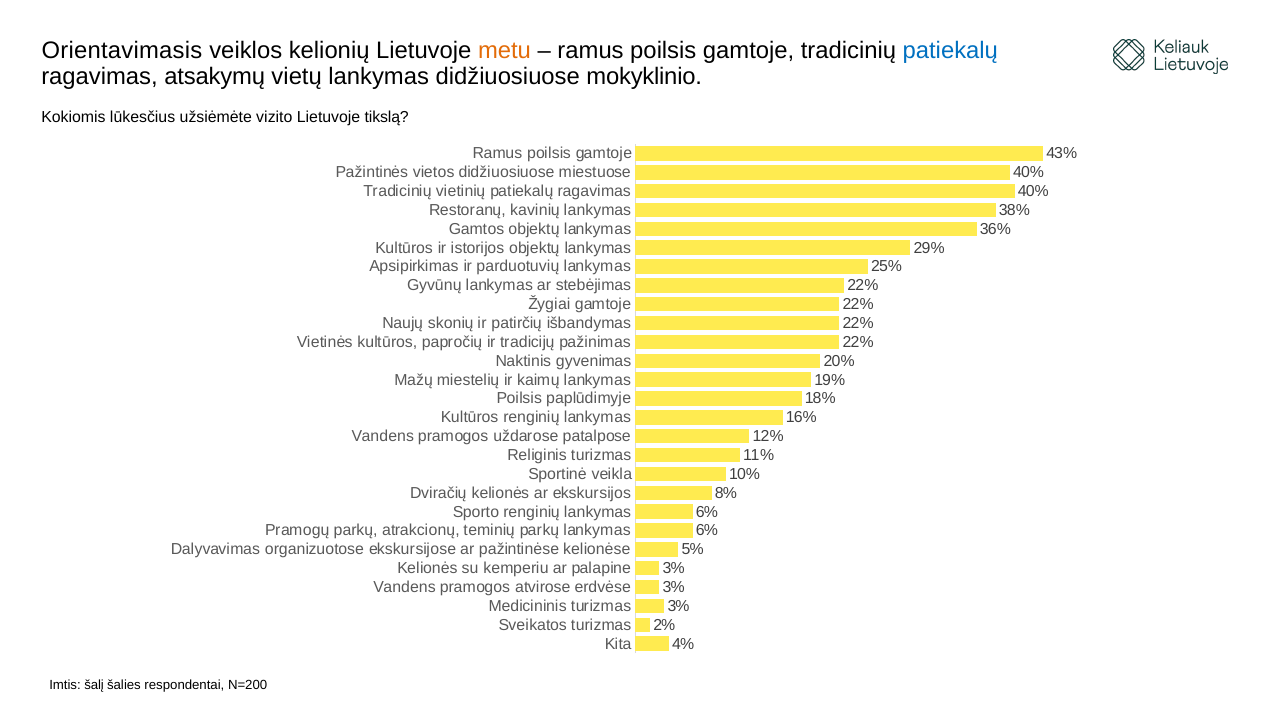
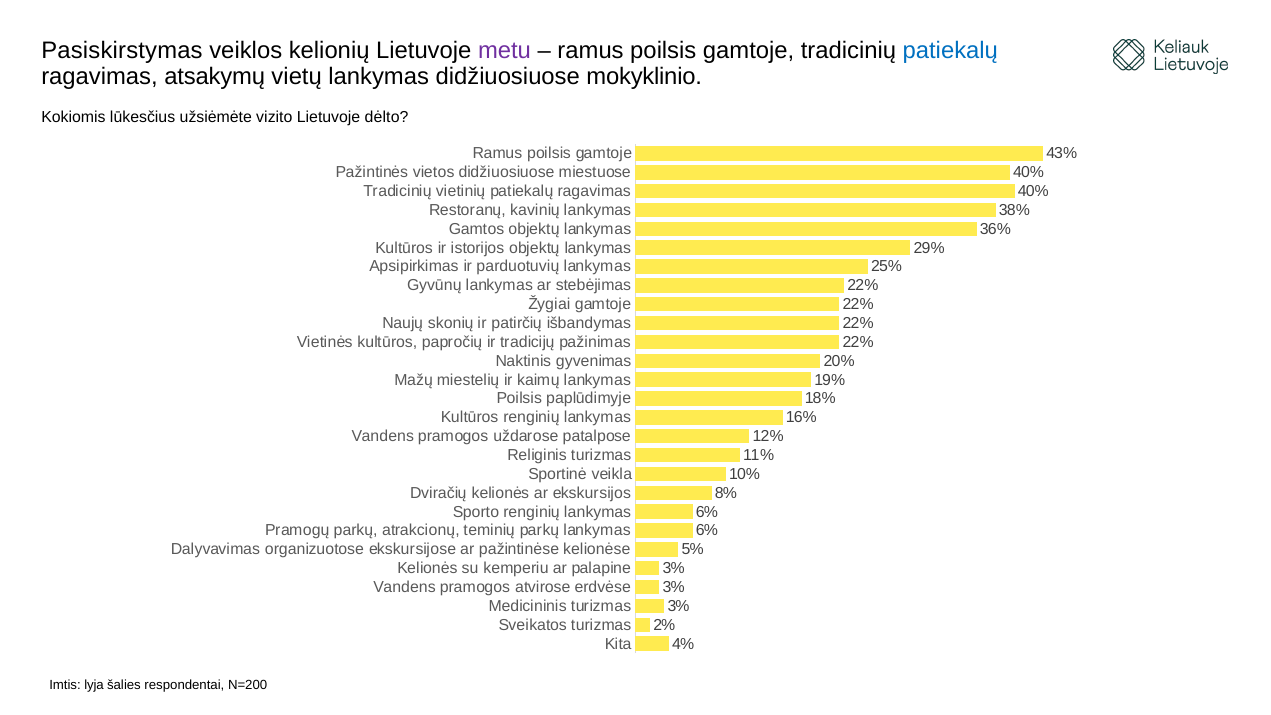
Orientavimasis: Orientavimasis -> Pasiskirstymas
metu colour: orange -> purple
tikslą: tikslą -> dėlto
šalį: šalį -> lyja
